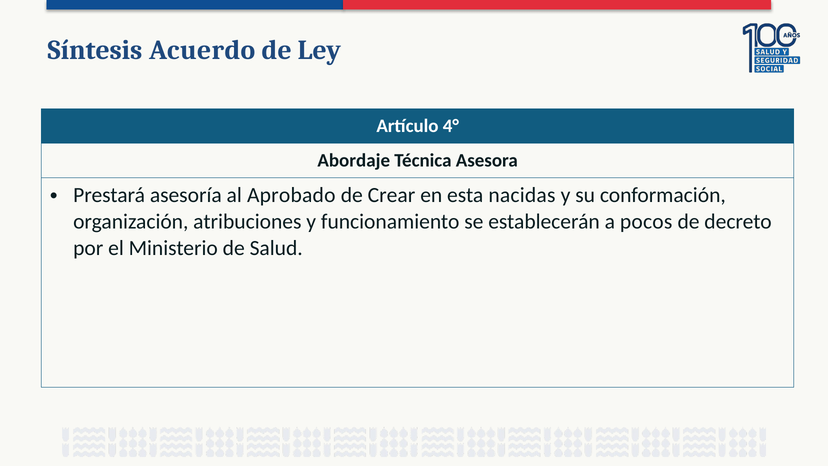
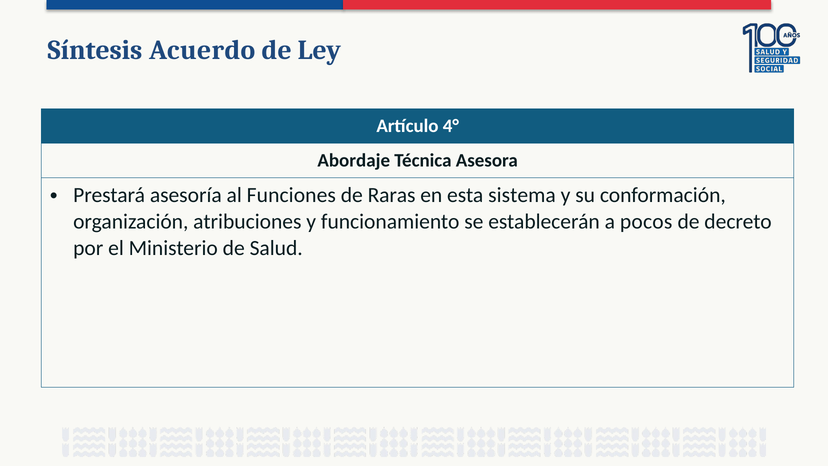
Aprobado: Aprobado -> Funciones
Crear: Crear -> Raras
nacidas: nacidas -> sistema
